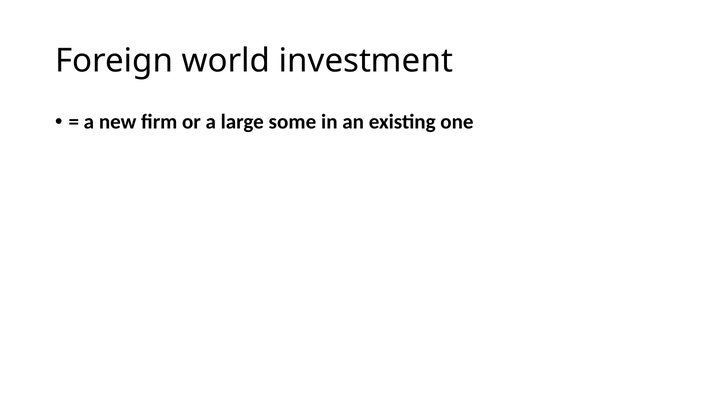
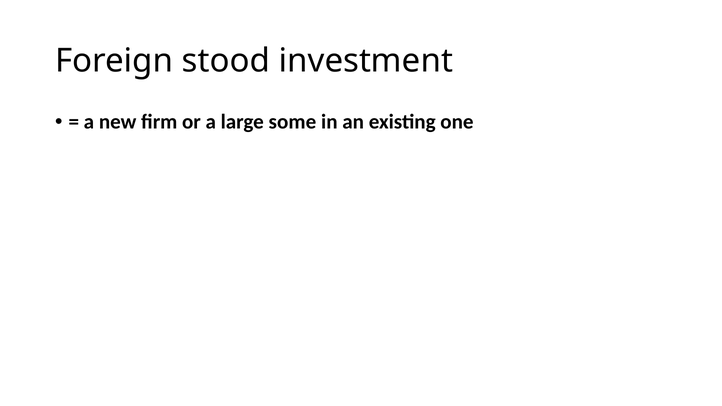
world: world -> stood
